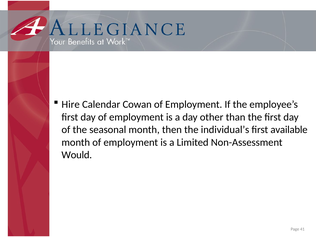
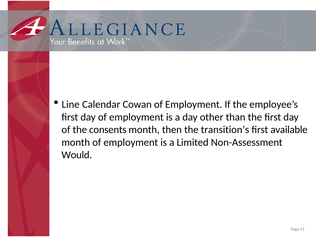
Hire: Hire -> Line
seasonal: seasonal -> consents
individual’s: individual’s -> transition’s
